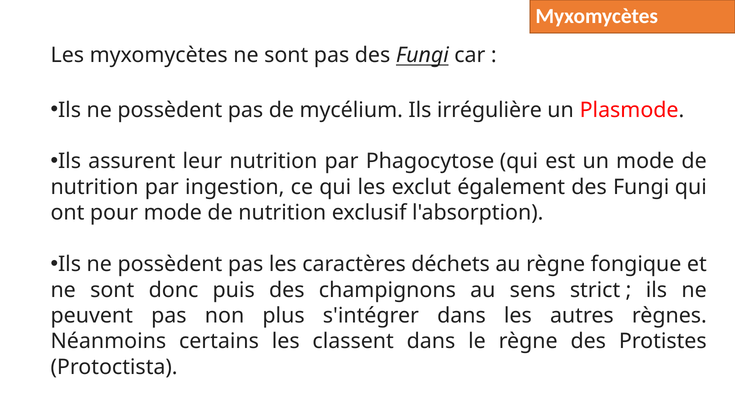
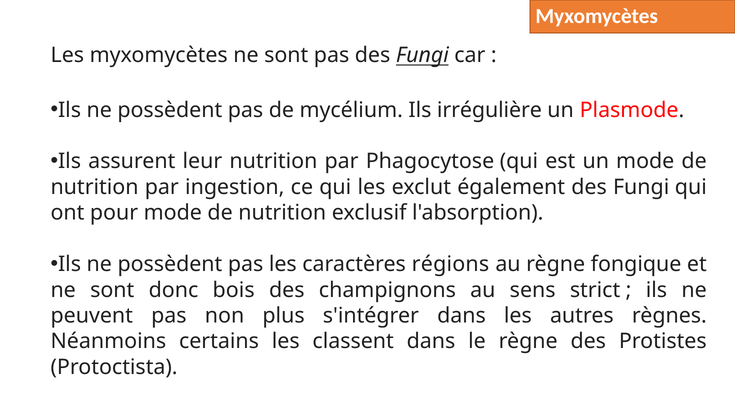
déchets: déchets -> régions
puis: puis -> bois
